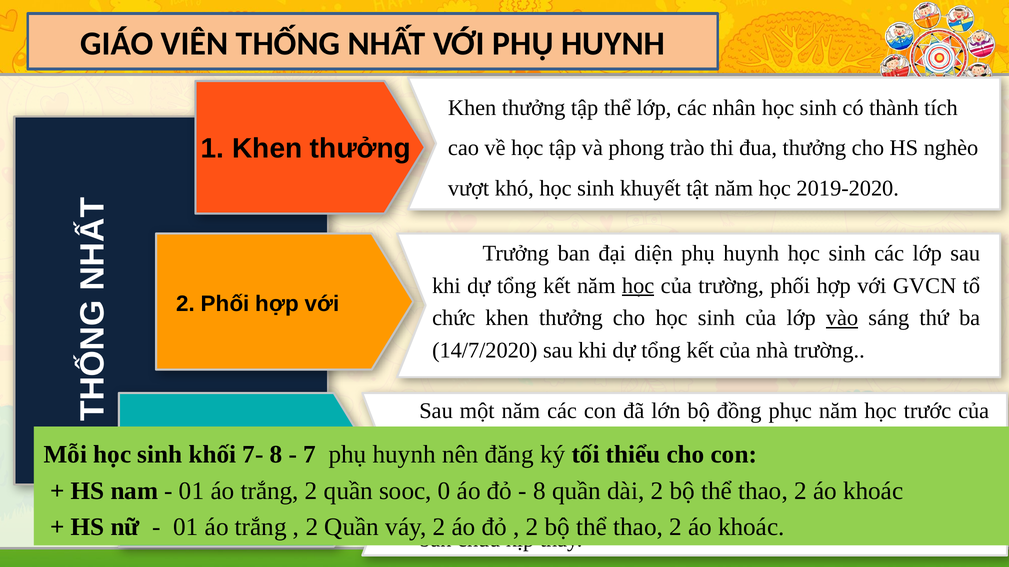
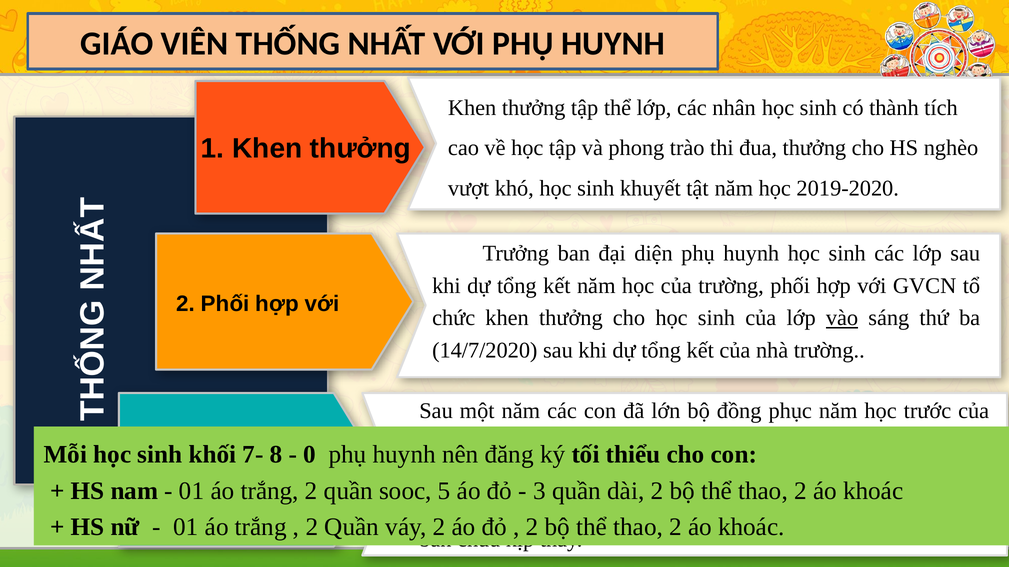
học at (638, 286) underline: present -> none
7: 7 -> 0
0: 0 -> 5
8 at (539, 491): 8 -> 3
